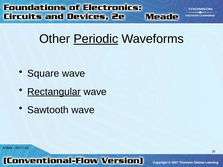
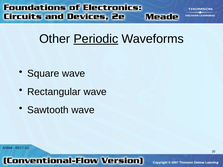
Rectangular underline: present -> none
